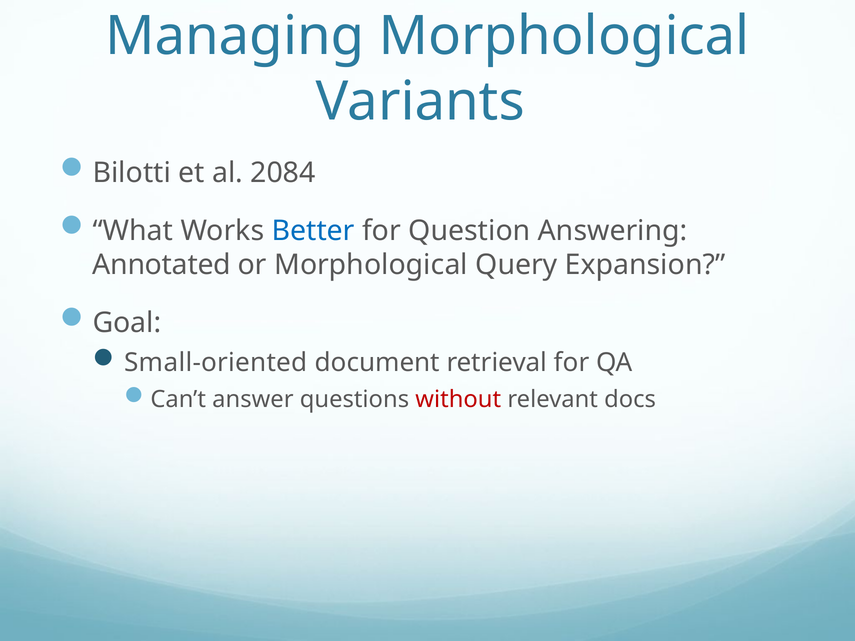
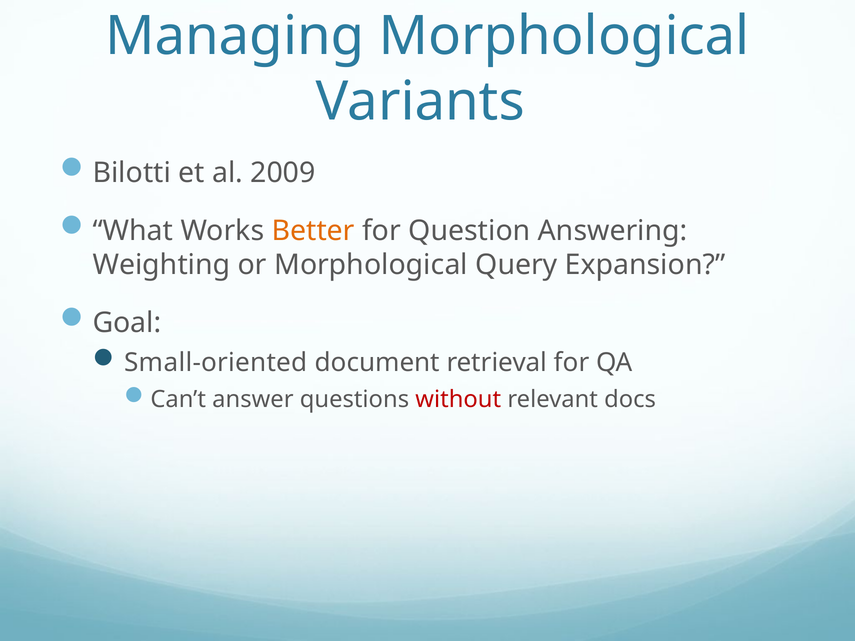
2084: 2084 -> 2009
Better colour: blue -> orange
Annotated: Annotated -> Weighting
